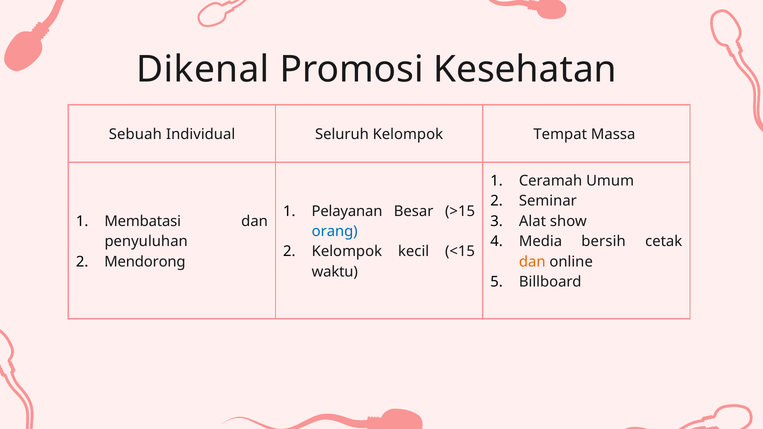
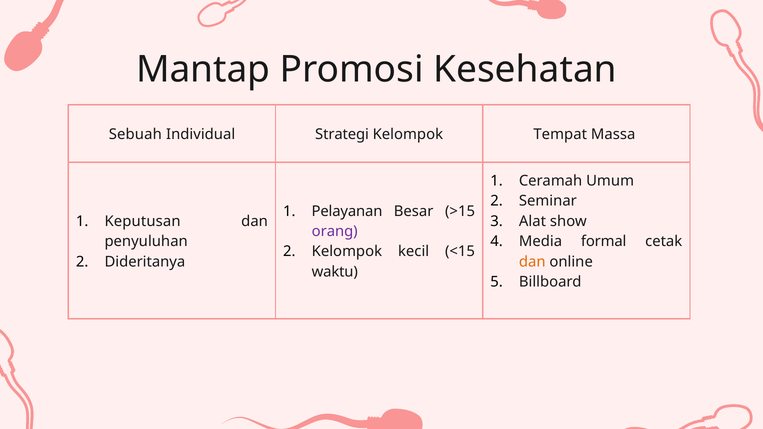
Dikenal: Dikenal -> Mantap
Seluruh: Seluruh -> Strategi
Membatasi: Membatasi -> Keputusan
orang colour: blue -> purple
bersih: bersih -> formal
Mendorong: Mendorong -> Dideritanya
